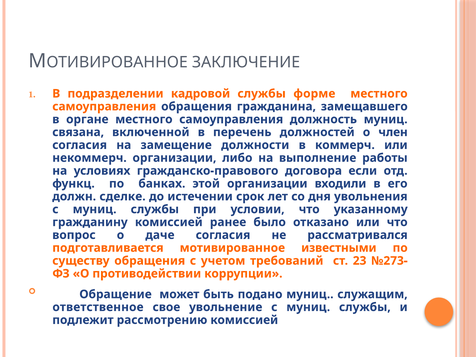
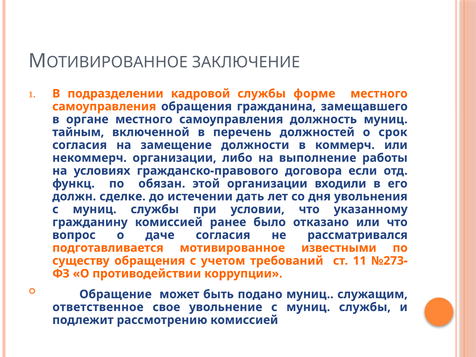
связана: связана -> тайным
член: член -> срок
банках: банках -> обязан
срок: срок -> дать
23: 23 -> 11
